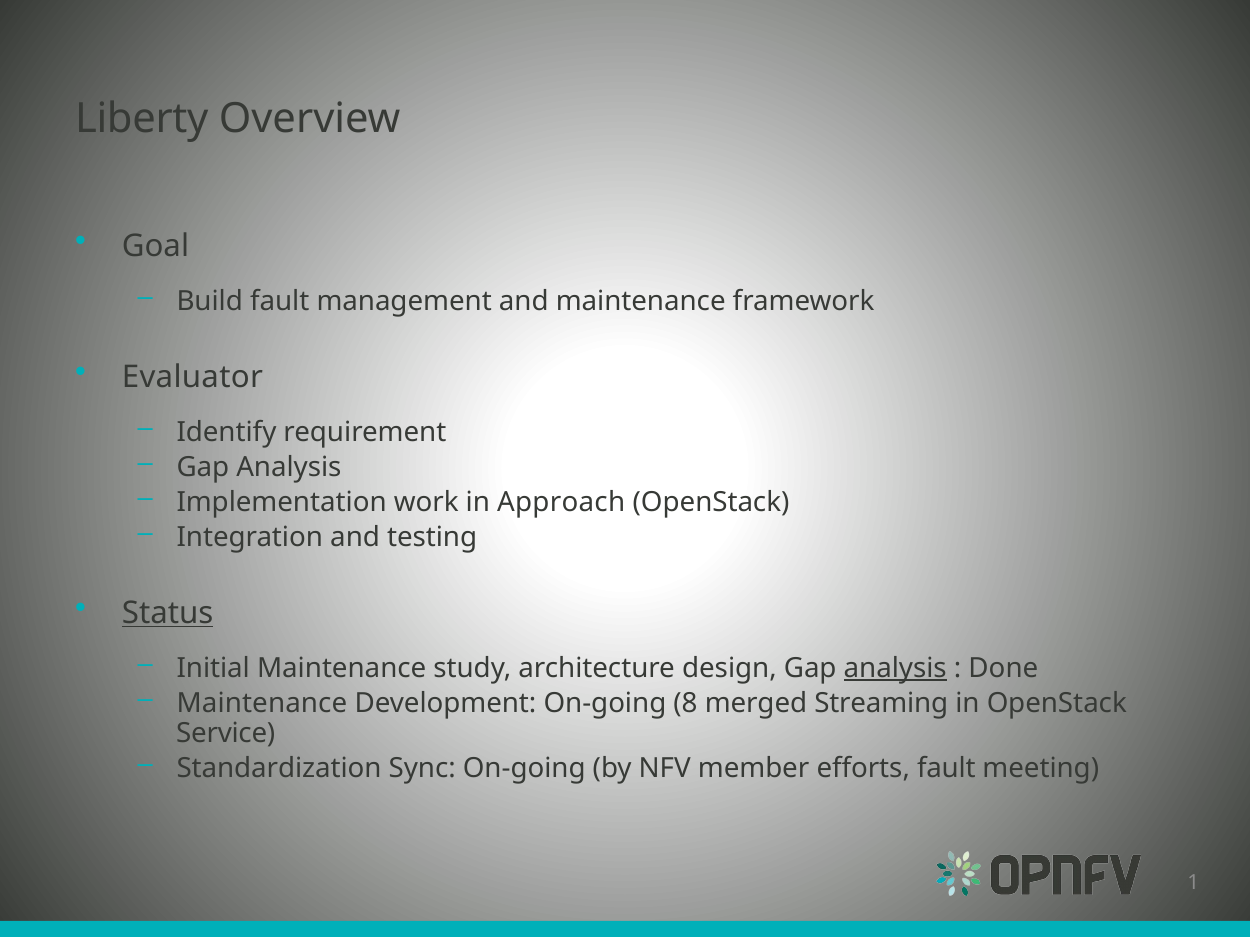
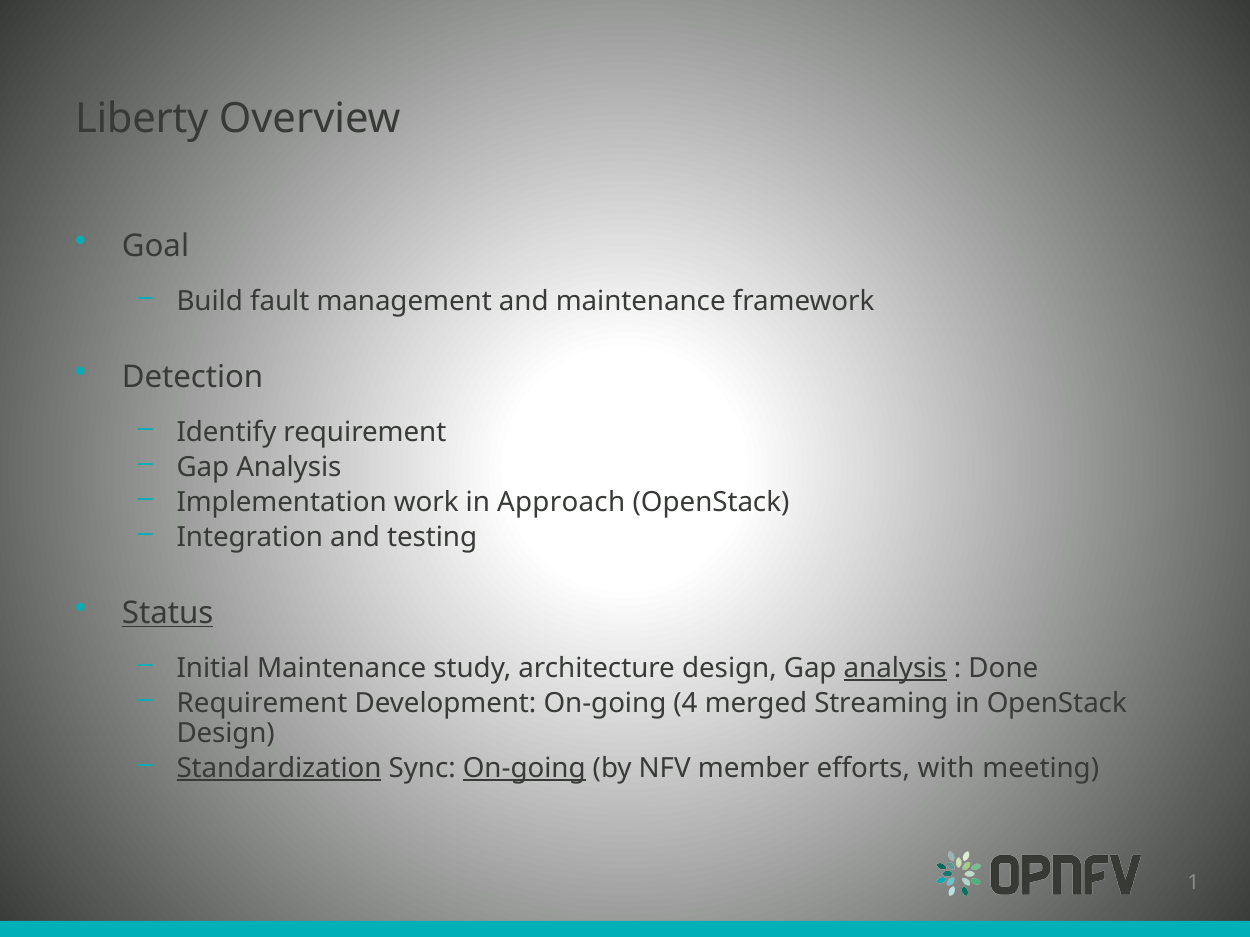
Evaluator: Evaluator -> Detection
Maintenance at (262, 703): Maintenance -> Requirement
8: 8 -> 4
Service at (226, 733): Service -> Design
Standardization underline: none -> present
On-going at (524, 768) underline: none -> present
efforts fault: fault -> with
